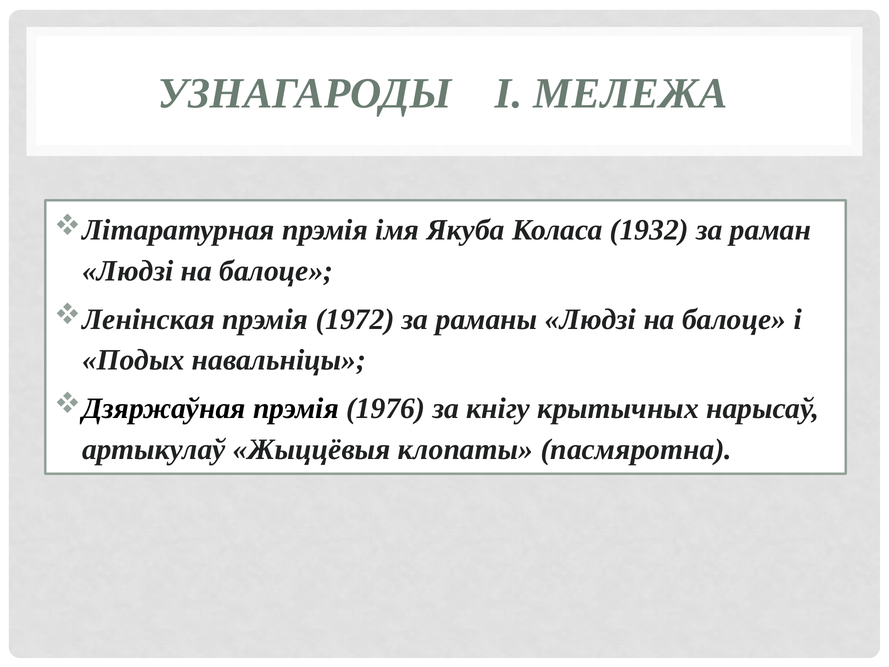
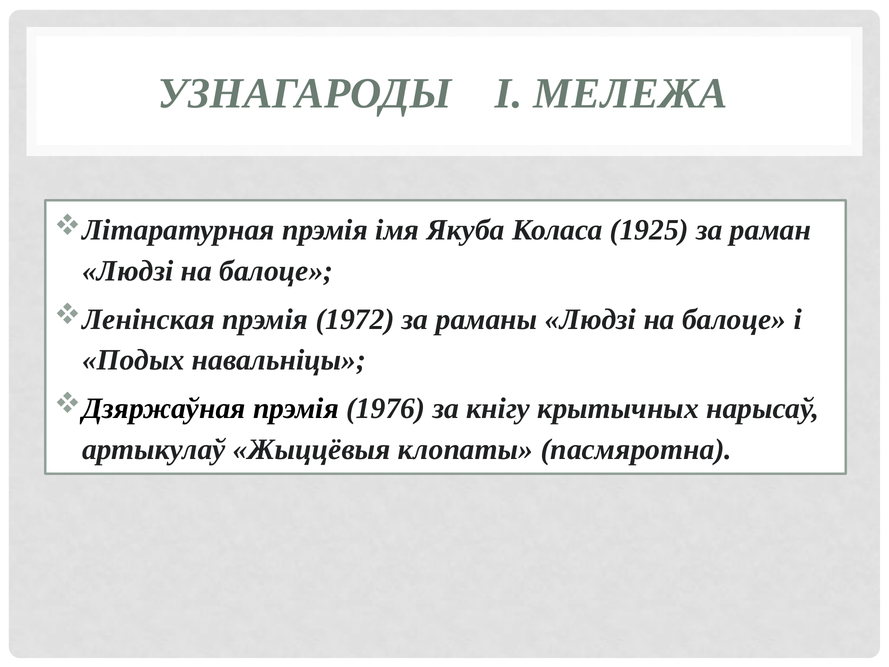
1932: 1932 -> 1925
